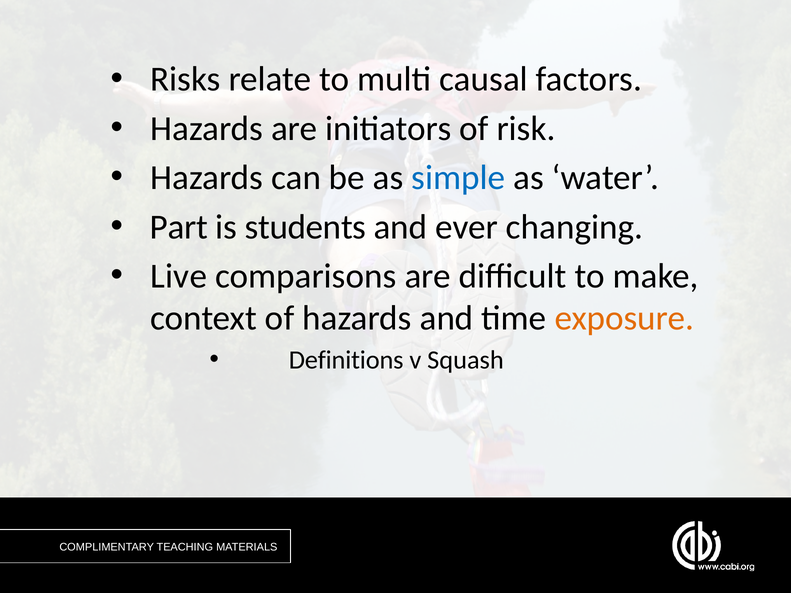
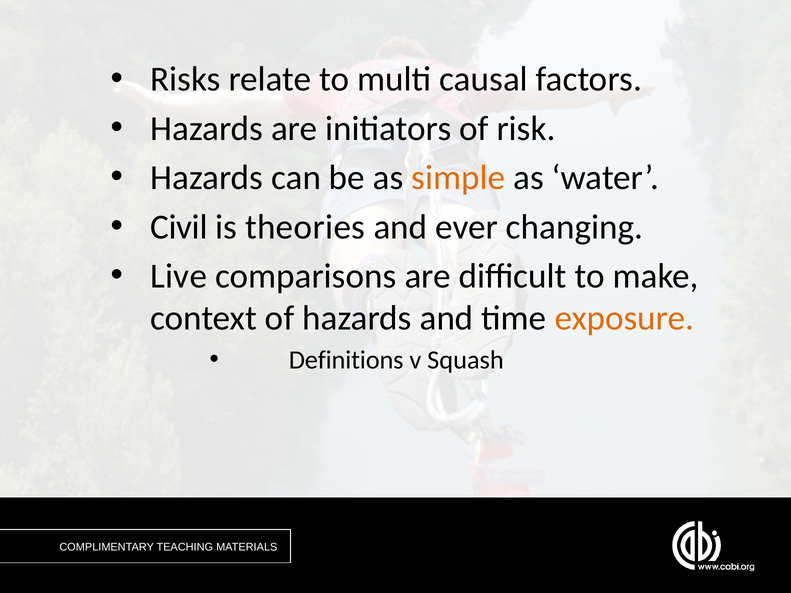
simple colour: blue -> orange
Part: Part -> Civil
students: students -> theories
